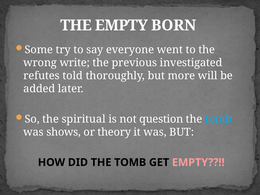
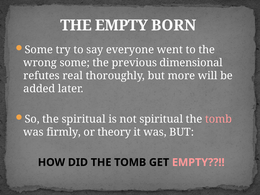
wrong write: write -> some
investigated: investigated -> dimensional
told: told -> real
not question: question -> spiritual
tomb at (219, 119) colour: light blue -> pink
shows: shows -> firmly
